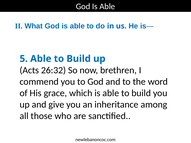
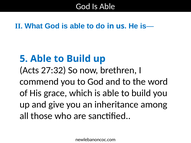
26:32: 26:32 -> 27:32
